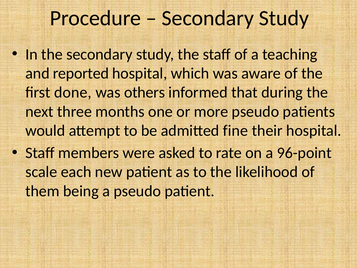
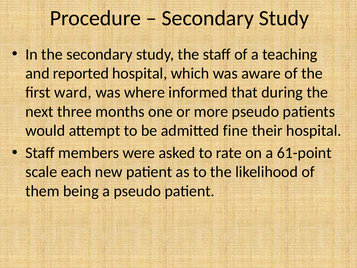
done: done -> ward
others: others -> where
96-point: 96-point -> 61-point
